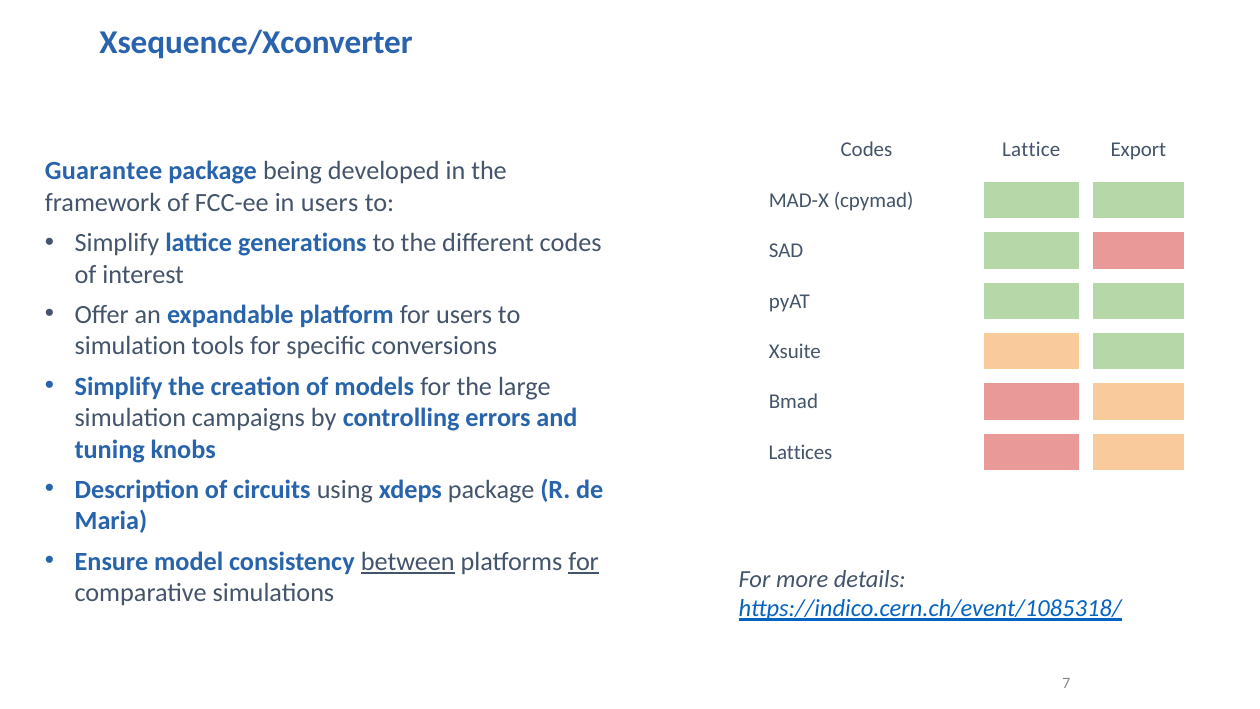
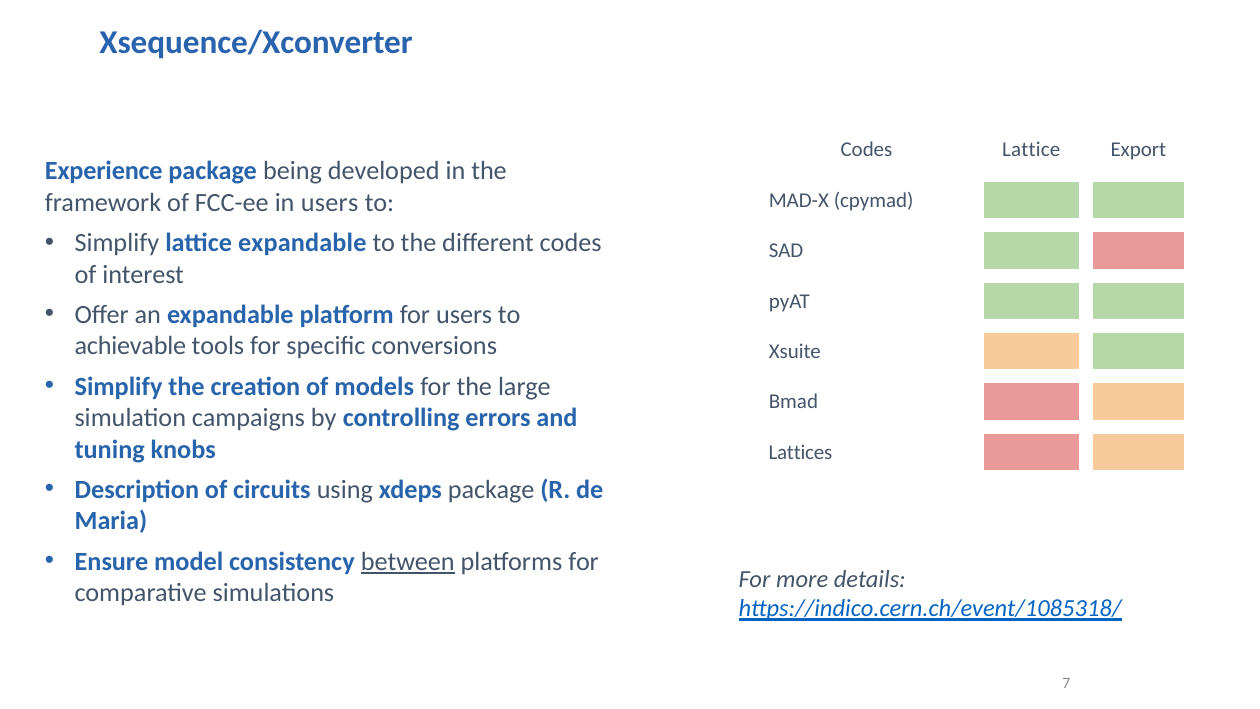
Guarantee: Guarantee -> Experience
lattice generations: generations -> expandable
simulation at (130, 346): simulation -> achievable
for at (584, 561) underline: present -> none
